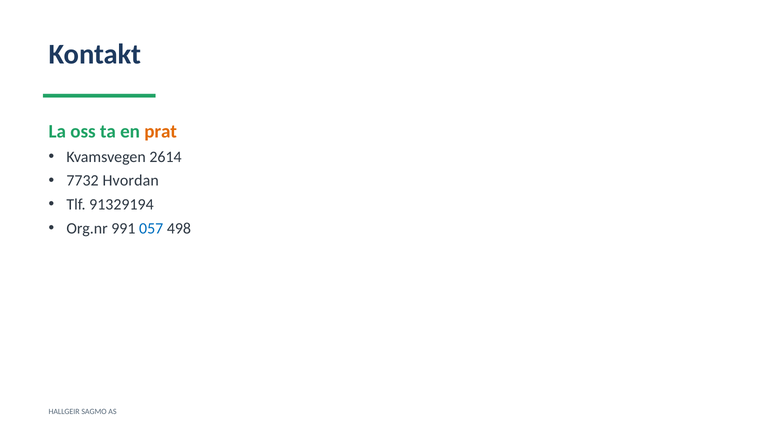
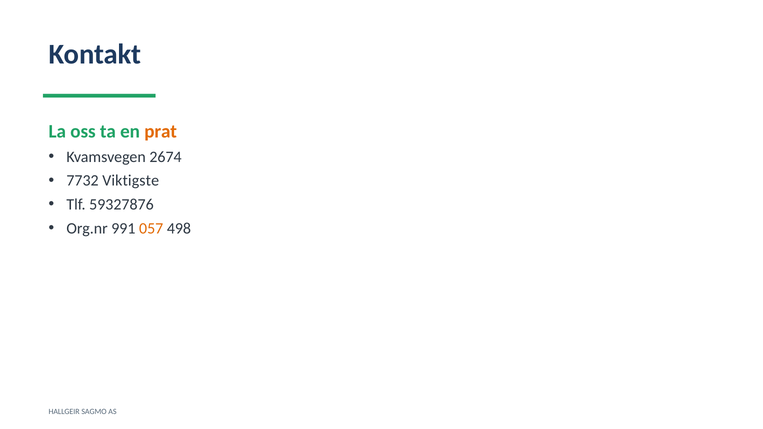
2614: 2614 -> 2674
Hvordan: Hvordan -> Viktigste
91329194: 91329194 -> 59327876
057 colour: blue -> orange
